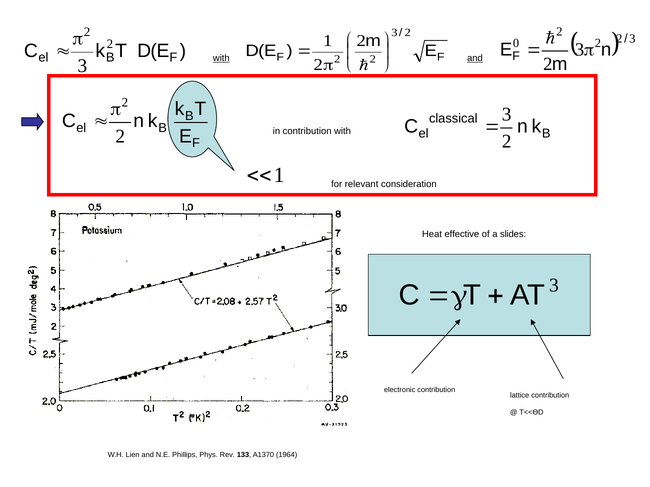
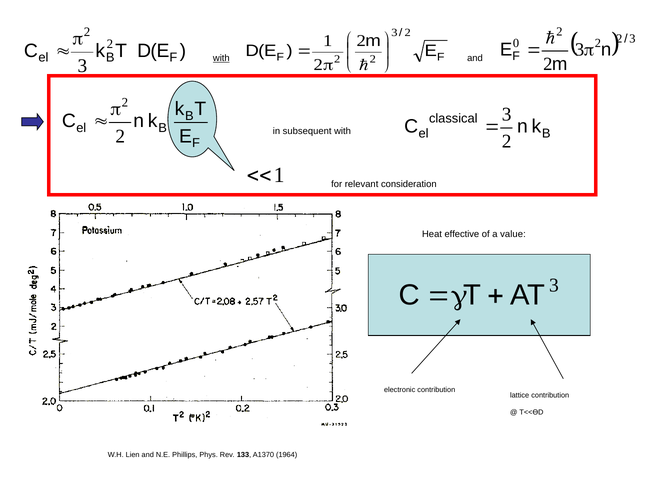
and at (475, 58) underline: present -> none
in contribution: contribution -> subsequent
slides: slides -> value
